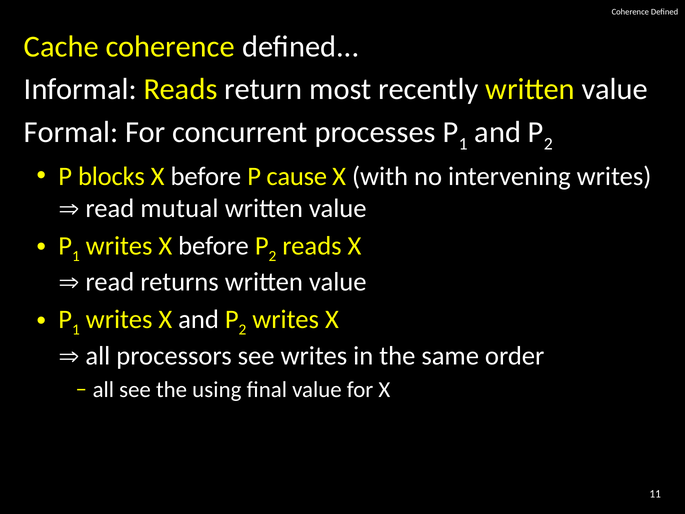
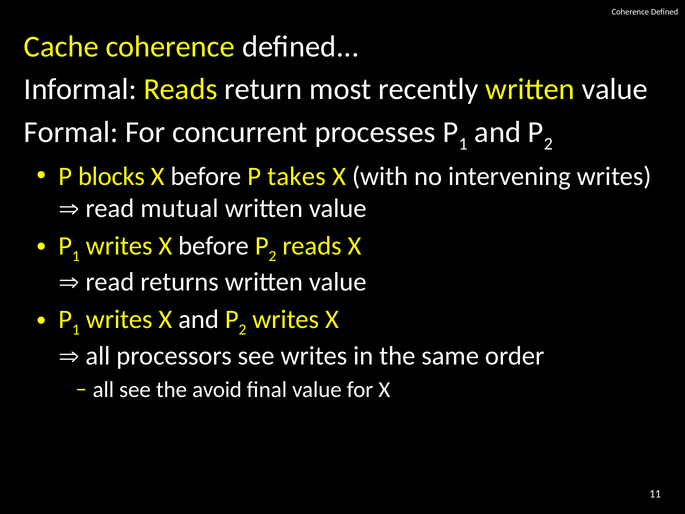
cause: cause -> takes
using: using -> avoid
